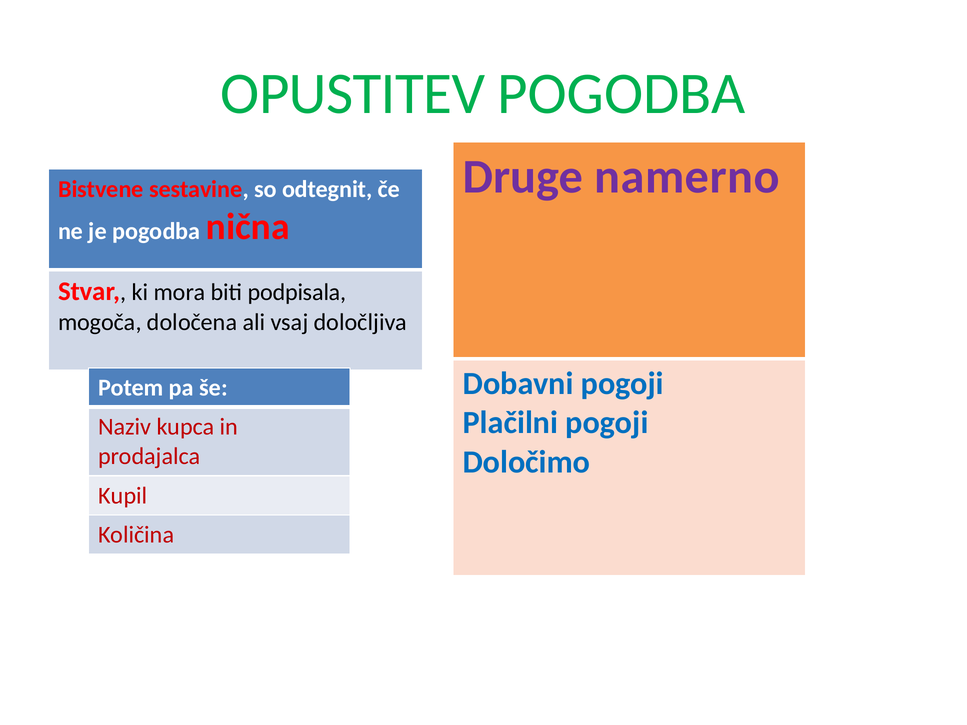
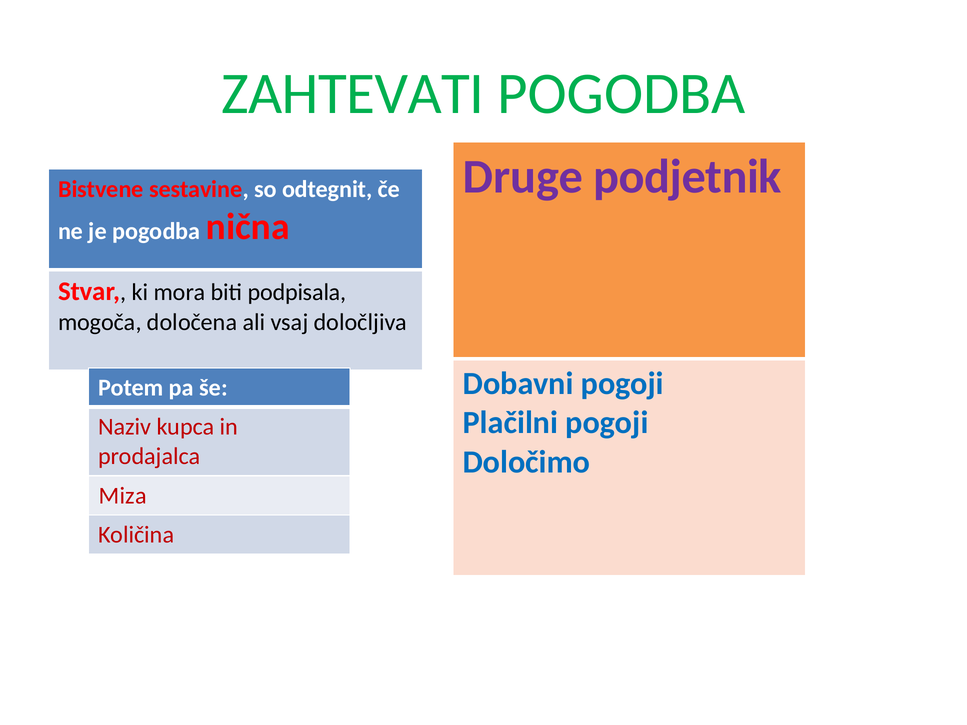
OPUSTITEV: OPUSTITEV -> ZAHTEVATI
namerno: namerno -> podjetnik
Kupil: Kupil -> Miza
